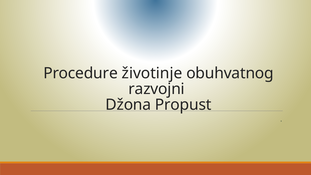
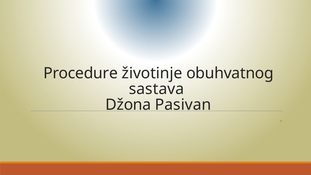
razvojni: razvojni -> sastava
Propust: Propust -> Pasivan
